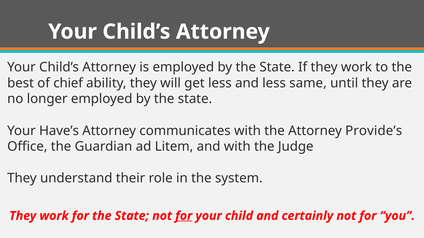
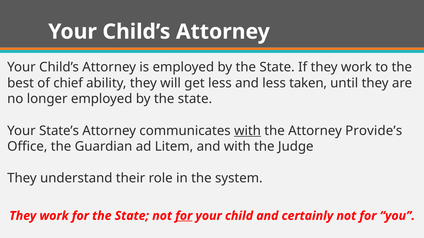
same: same -> taken
Have’s: Have’s -> State’s
with at (247, 131) underline: none -> present
